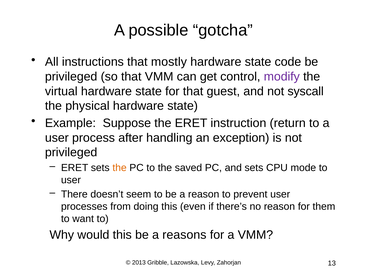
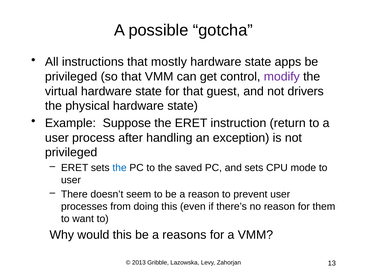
code: code -> apps
syscall: syscall -> drivers
the at (120, 168) colour: orange -> blue
